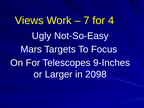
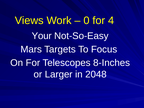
7: 7 -> 0
Ugly: Ugly -> Your
9-Inches: 9-Inches -> 8-Inches
2098: 2098 -> 2048
